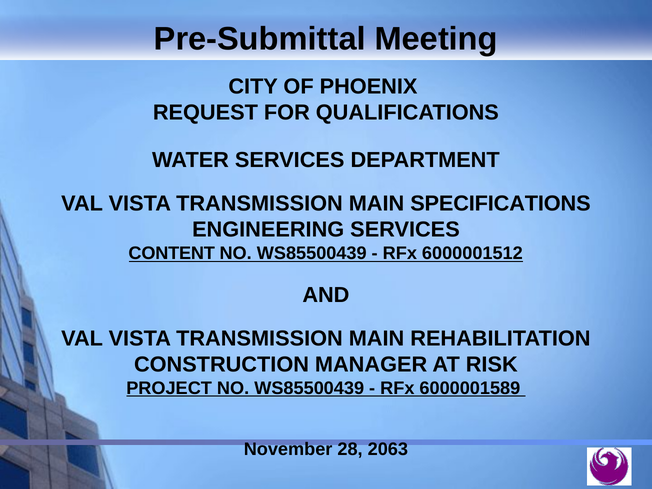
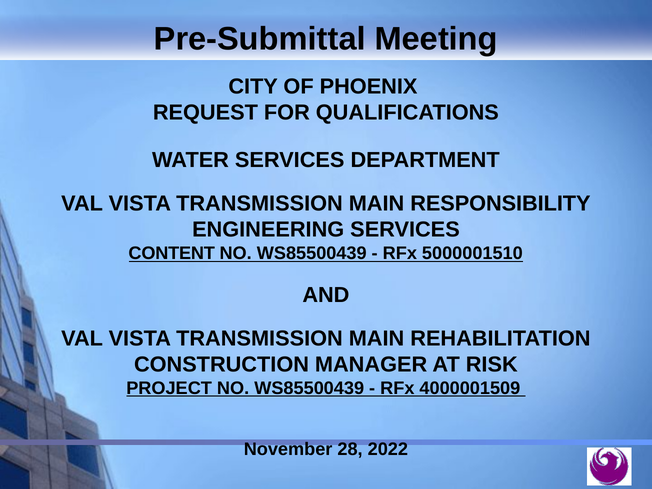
SPECIFICATIONS: SPECIFICATIONS -> RESPONSIBILITY
6000001512: 6000001512 -> 5000001510
6000001589: 6000001589 -> 4000001509
2063: 2063 -> 2022
